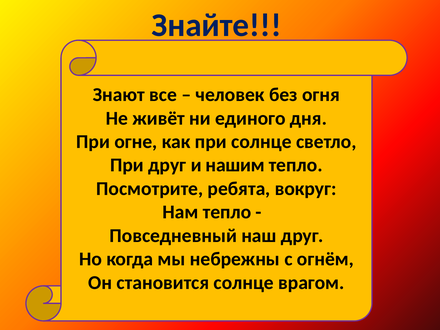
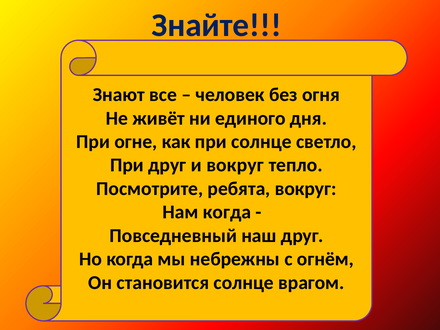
и нашим: нашим -> вокруг
Нам тепло: тепло -> когда
